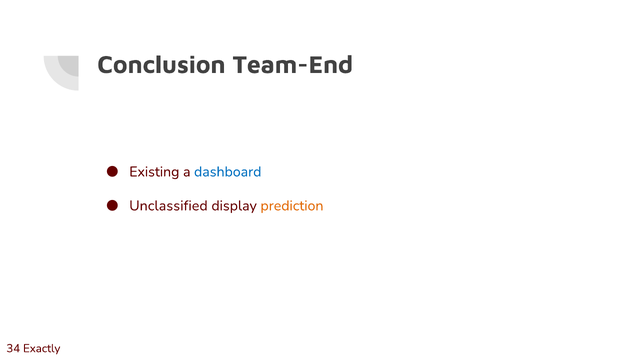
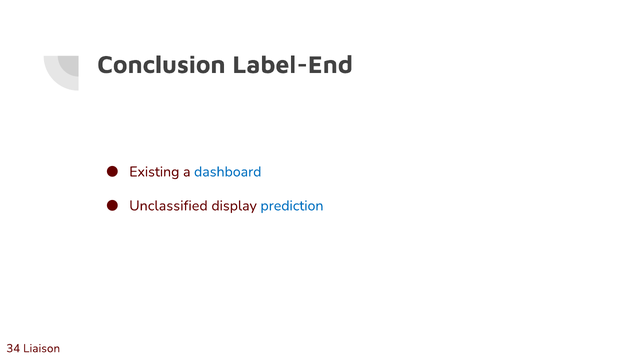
Team-End: Team-End -> Label-End
prediction colour: orange -> blue
Exactly: Exactly -> Liaison
